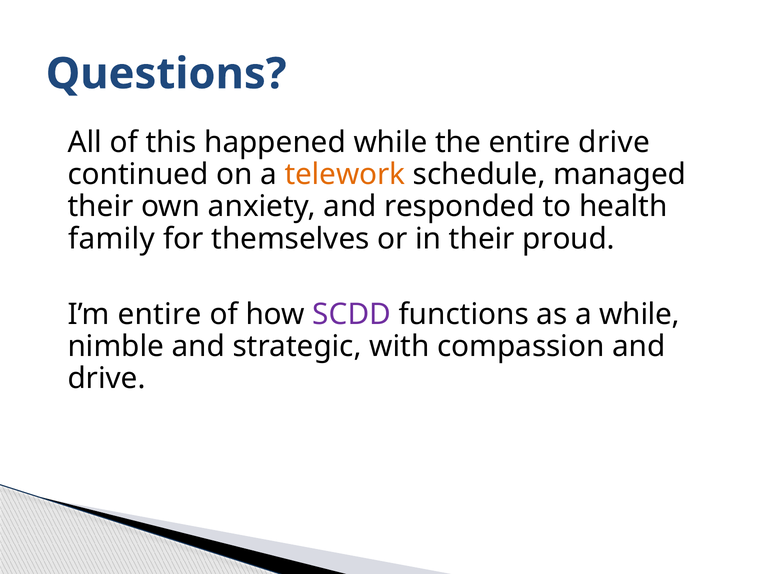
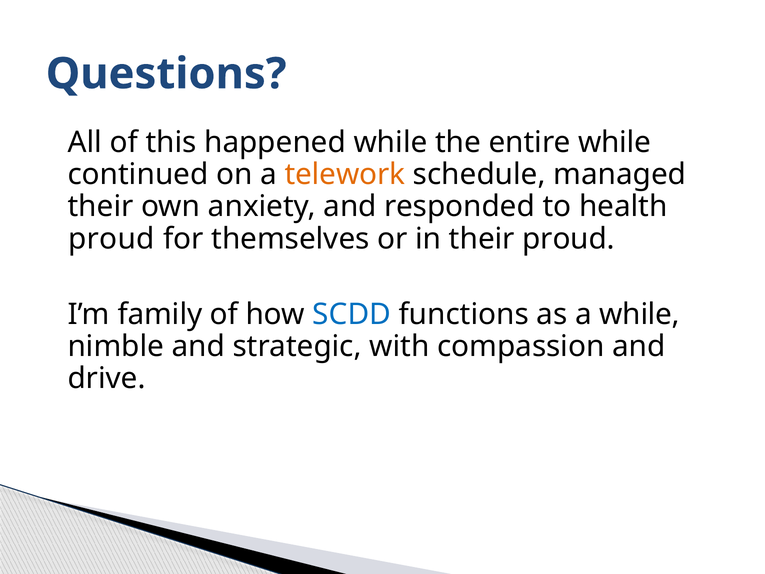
entire drive: drive -> while
family at (111, 239): family -> proud
I’m entire: entire -> family
SCDD colour: purple -> blue
